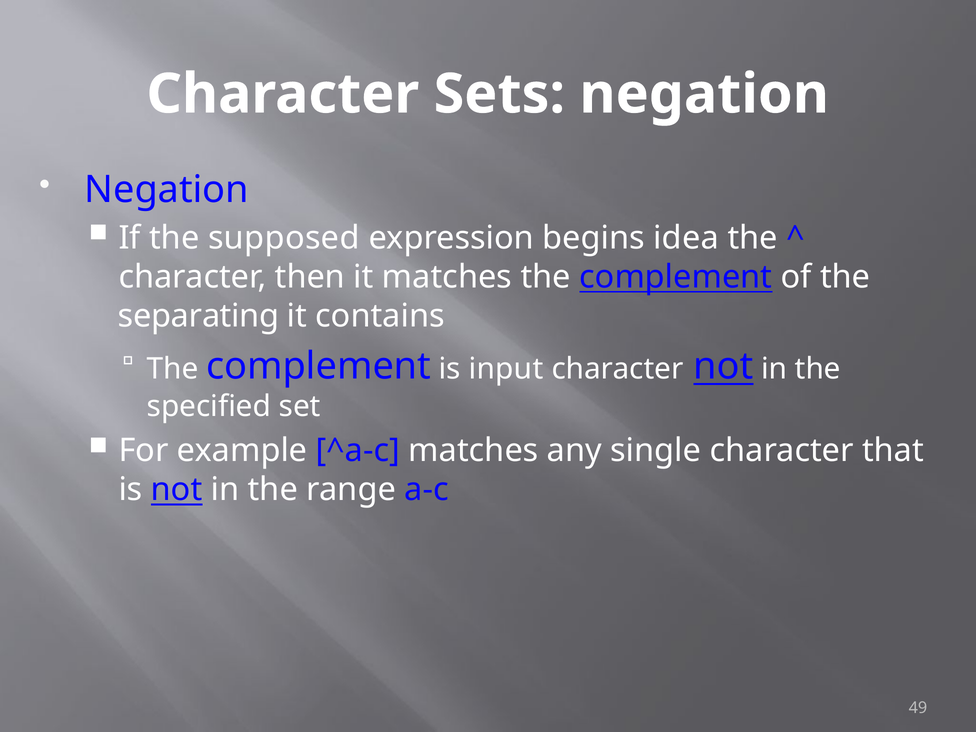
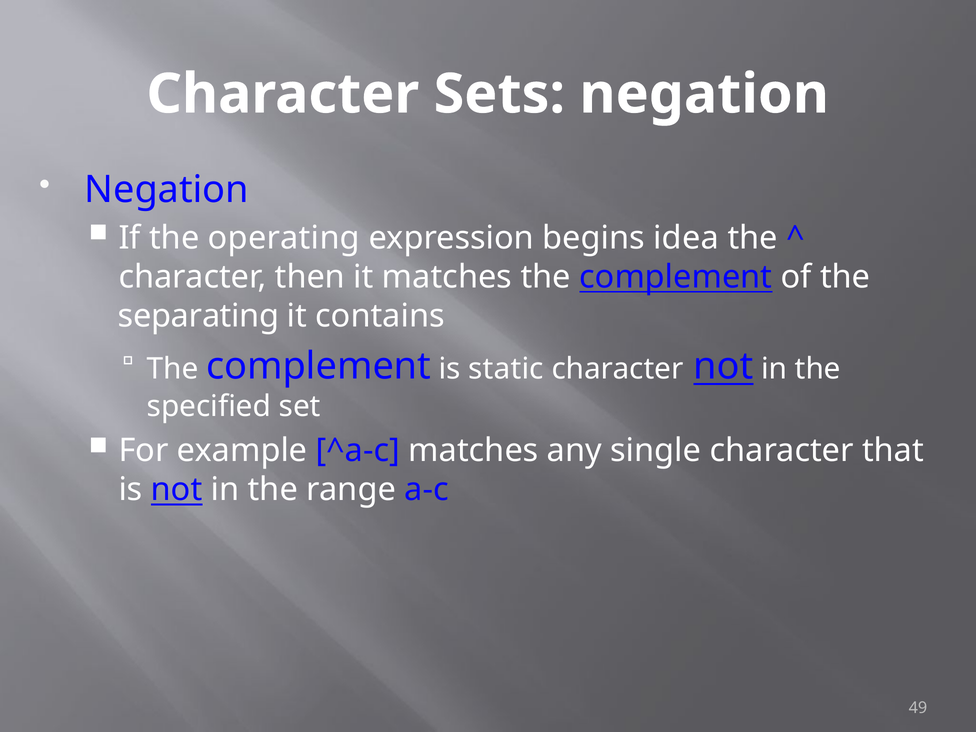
supposed: supposed -> operating
input: input -> static
